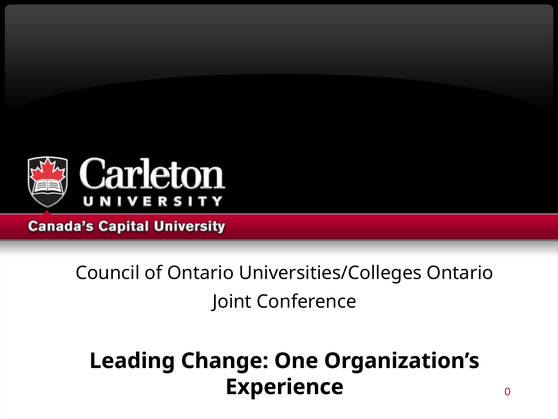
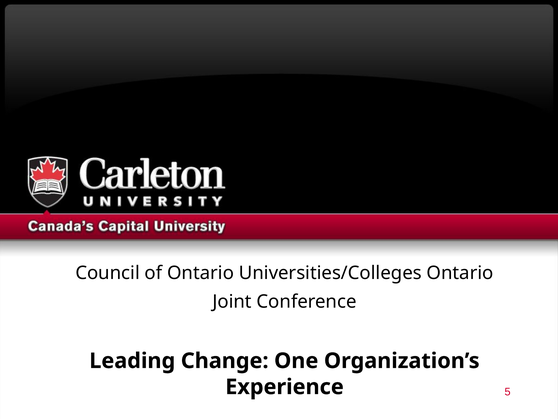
0: 0 -> 5
